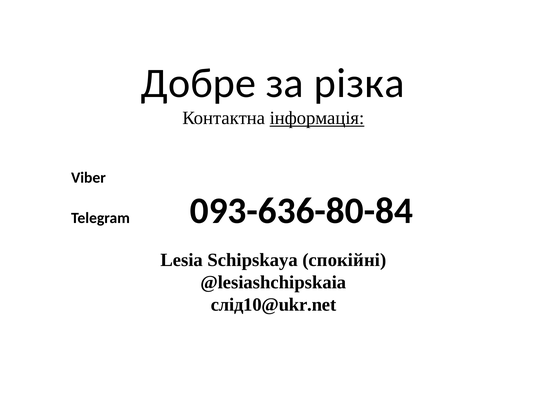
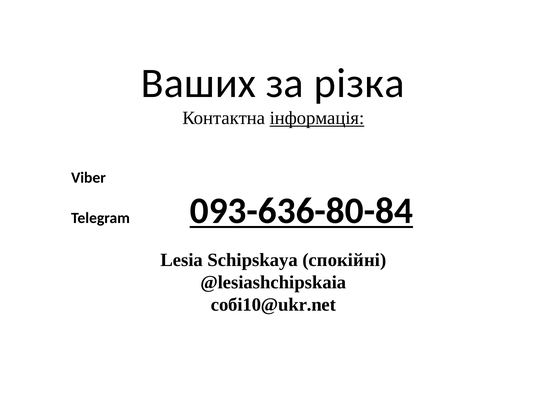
Добре: Добре -> Ваших
093-636-80-84 underline: none -> present
слід10@ukr.net: слід10@ukr.net -> собі10@ukr.net
